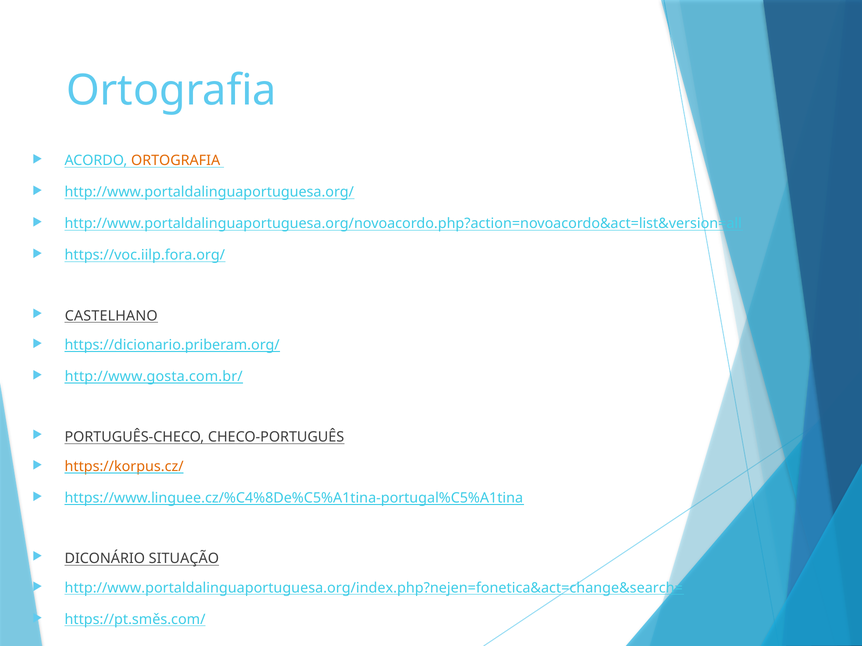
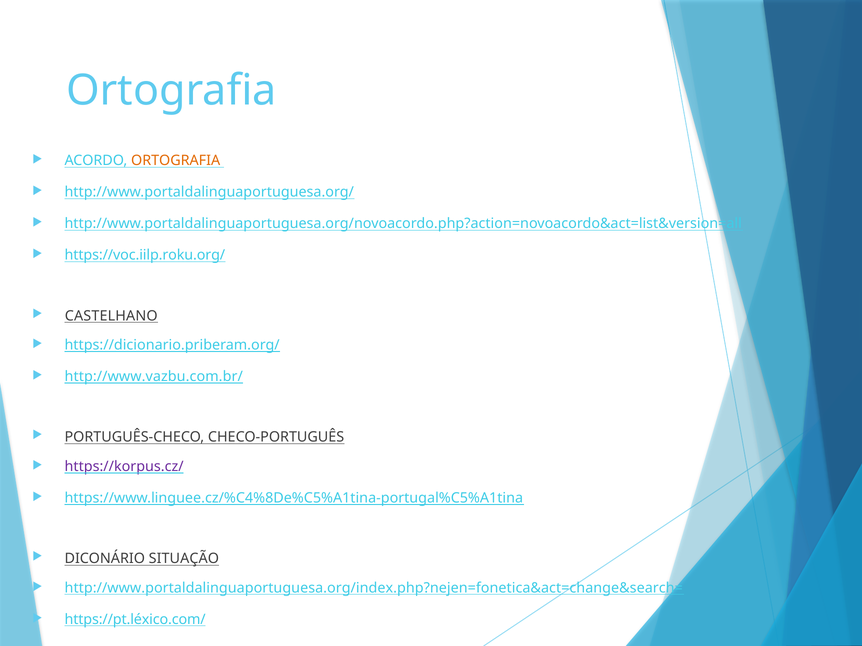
https://voc.iilp.fora.org/: https://voc.iilp.fora.org/ -> https://voc.iilp.roku.org/
http://www.gosta.com.br/: http://www.gosta.com.br/ -> http://www.vazbu.com.br/
https://korpus.cz/ colour: orange -> purple
https://pt.směs.com/: https://pt.směs.com/ -> https://pt.léxico.com/
